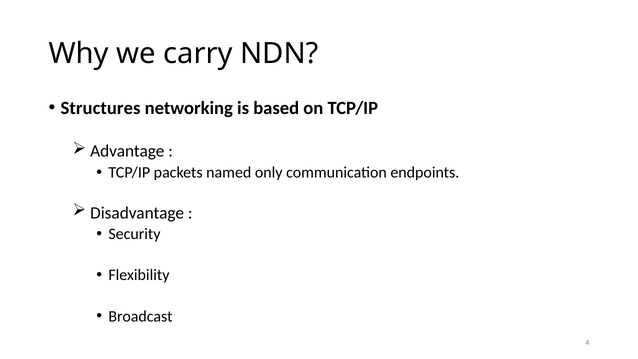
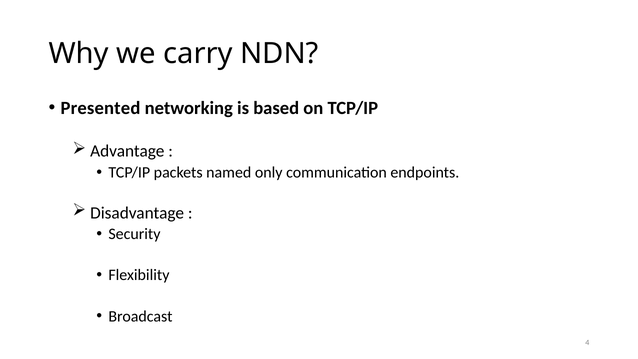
Structures: Structures -> Presented
